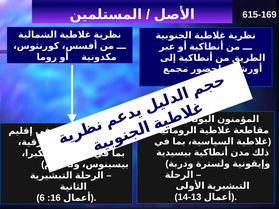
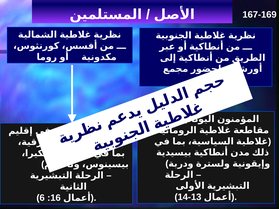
615-169: 615-169 -> 167-169
